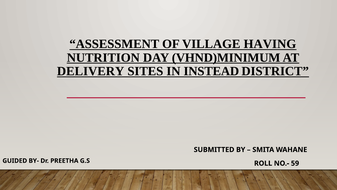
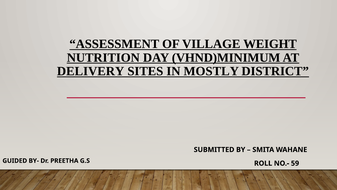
HAVING: HAVING -> WEIGHT
INSTEAD: INSTEAD -> MOSTLY
